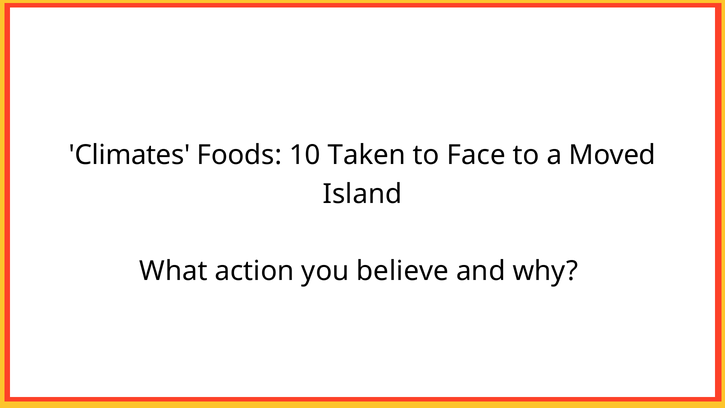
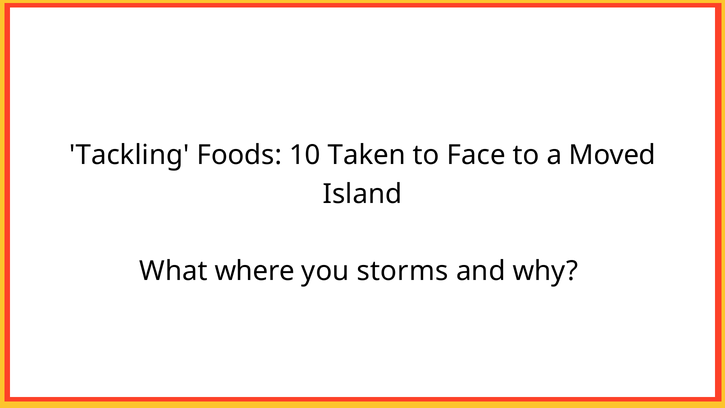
Climates: Climates -> Tackling
action: action -> where
believe: believe -> storms
